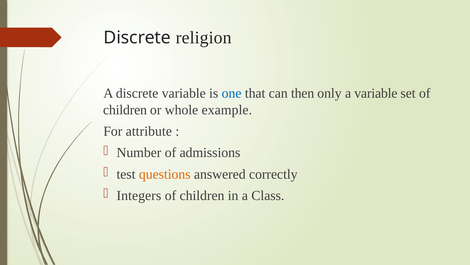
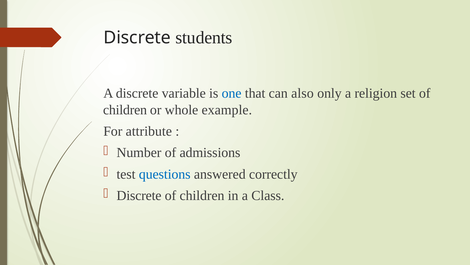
religion: religion -> students
then: then -> also
a variable: variable -> religion
questions colour: orange -> blue
Integers at (139, 195): Integers -> Discrete
